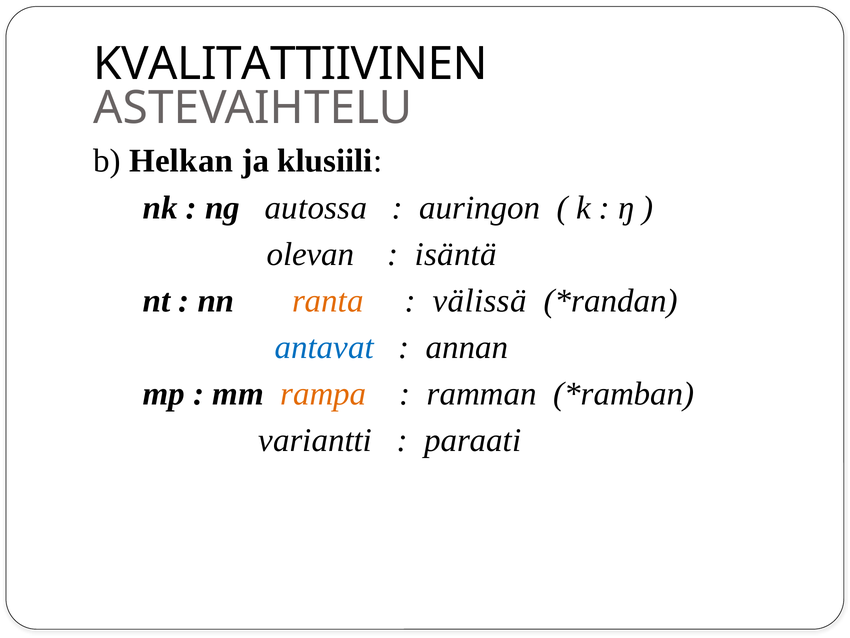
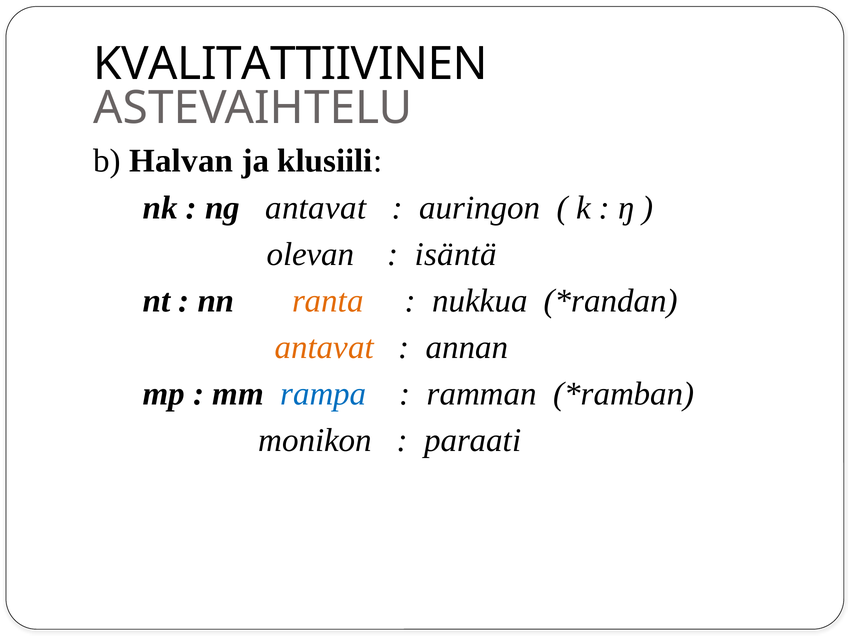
Helkan: Helkan -> Halvan
ng autossa: autossa -> antavat
välissä: välissä -> nukkua
antavat at (324, 347) colour: blue -> orange
rampa colour: orange -> blue
variantti: variantti -> monikon
